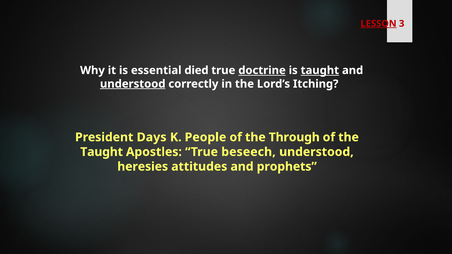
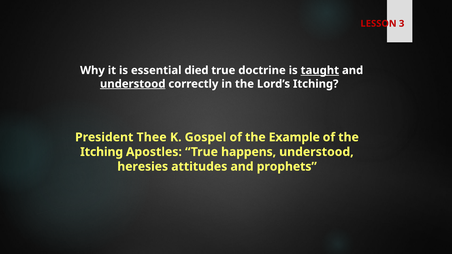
LESSON underline: present -> none
doctrine underline: present -> none
Days: Days -> Thee
People: People -> Gospel
Through: Through -> Example
Taught at (102, 152): Taught -> Itching
beseech: beseech -> happens
